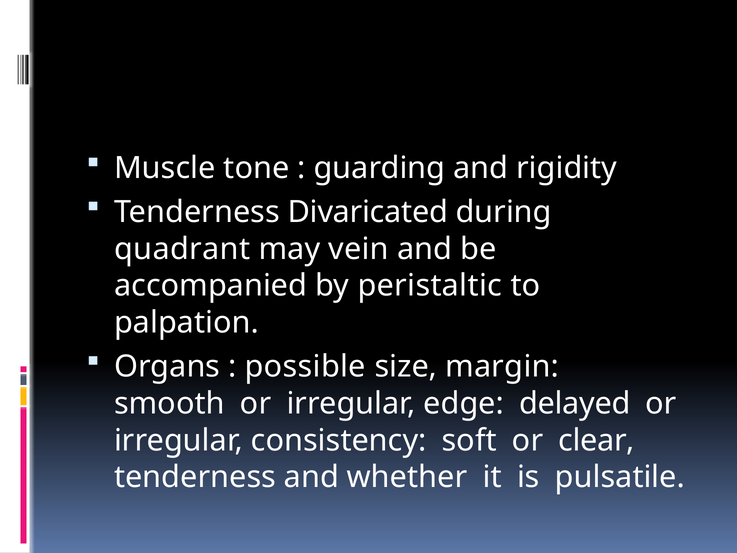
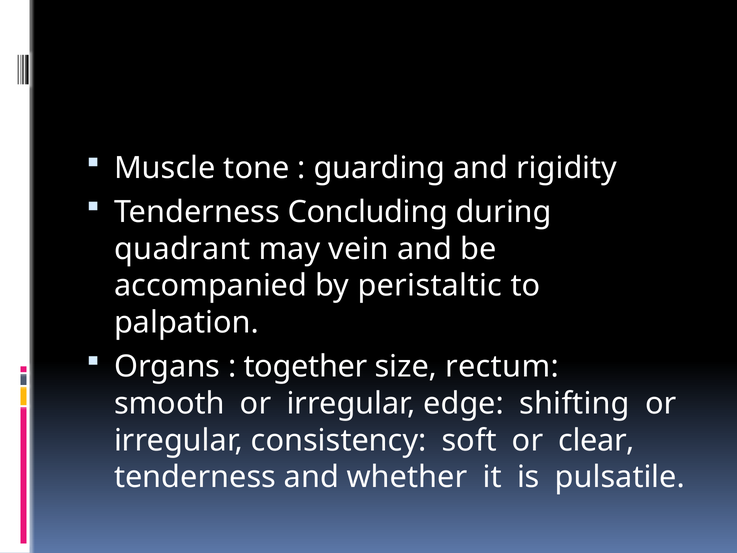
Divaricated: Divaricated -> Concluding
possible: possible -> together
margin: margin -> rectum
delayed: delayed -> shifting
